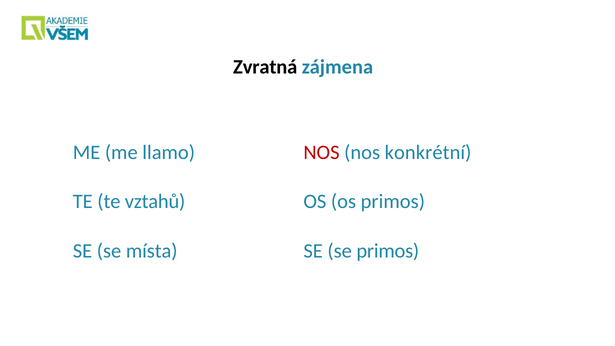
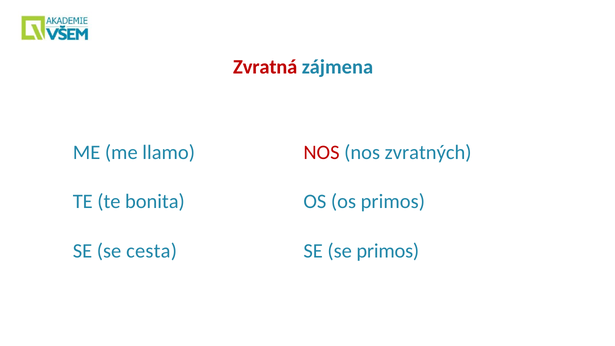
Zvratná colour: black -> red
konkrétní: konkrétní -> zvratných
vztahů: vztahů -> bonita
místa: místa -> cesta
